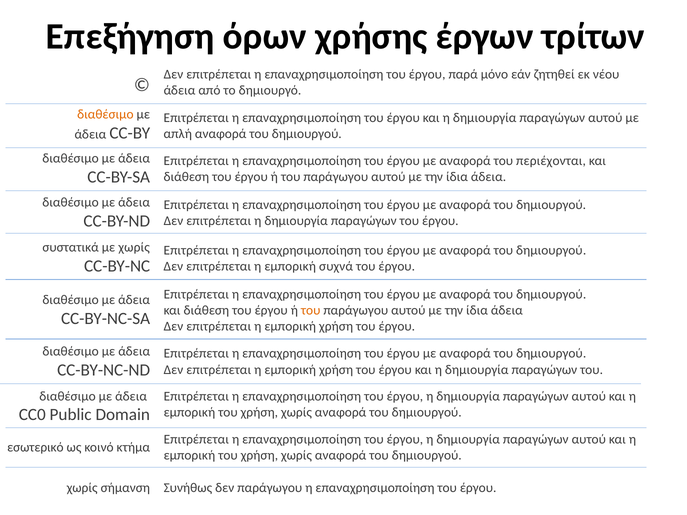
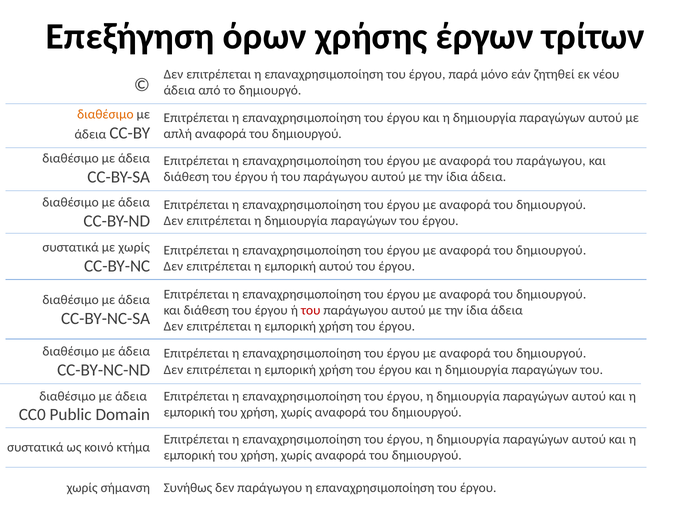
αναφορά του περιέχονται: περιέχονται -> παράγωγου
εμπορική συχνά: συχνά -> αυτού
του at (311, 310) colour: orange -> red
εσωτερικό at (35, 447): εσωτερικό -> συστατικά
